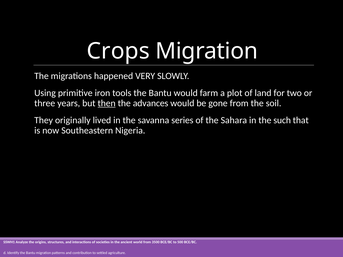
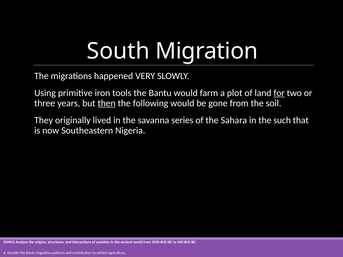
Crops: Crops -> South
for underline: none -> present
advances: advances -> following
